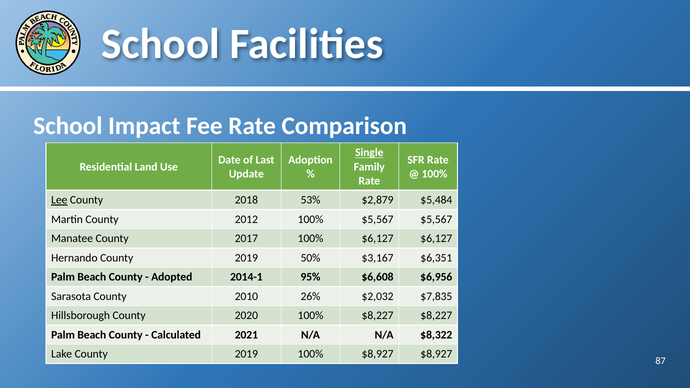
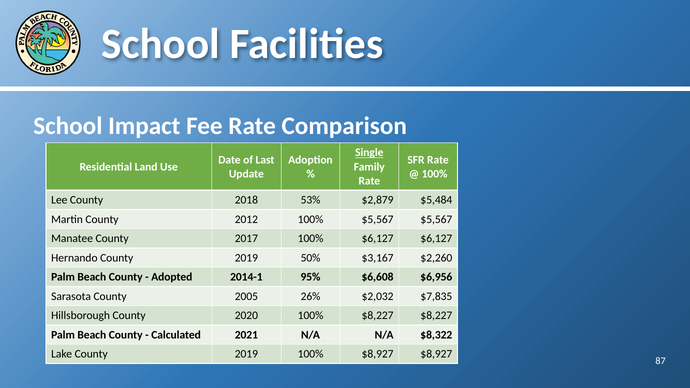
Lee underline: present -> none
$6,351: $6,351 -> $2,260
2010: 2010 -> 2005
